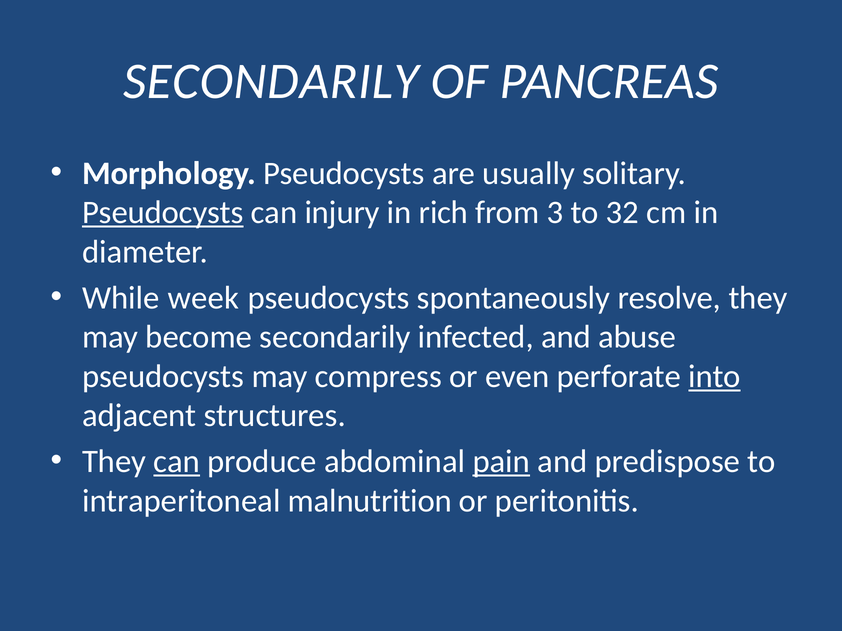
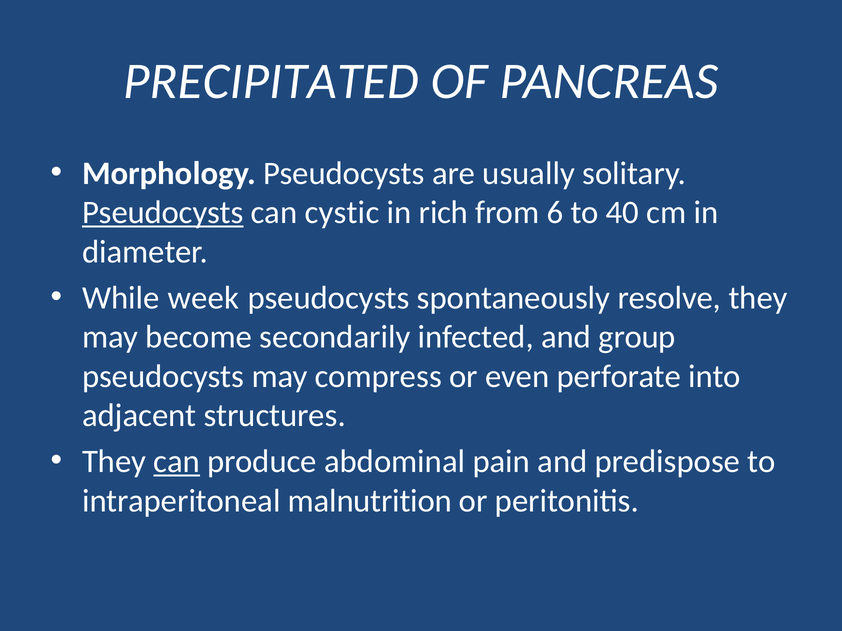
SECONDARILY at (271, 82): SECONDARILY -> PRECIPITATED
injury: injury -> cystic
3: 3 -> 6
32: 32 -> 40
abuse: abuse -> group
into underline: present -> none
pain underline: present -> none
